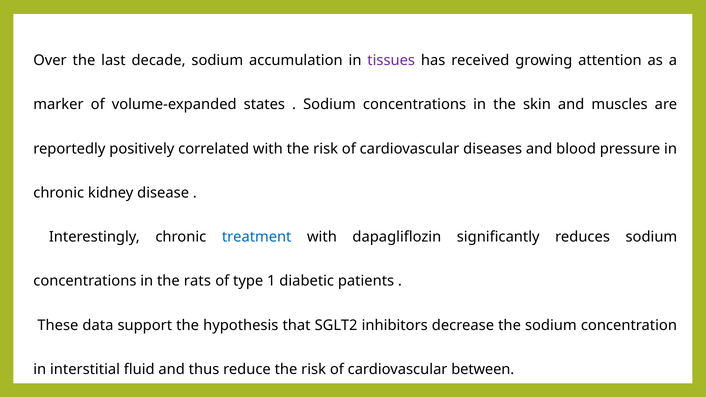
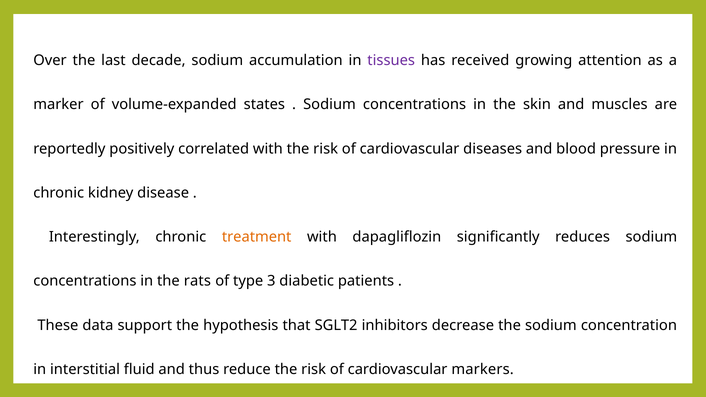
treatment colour: blue -> orange
1: 1 -> 3
between: between -> markers
